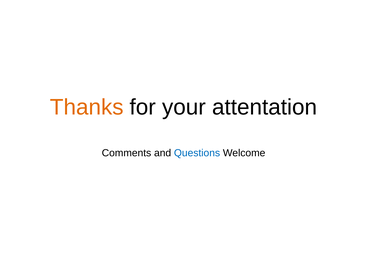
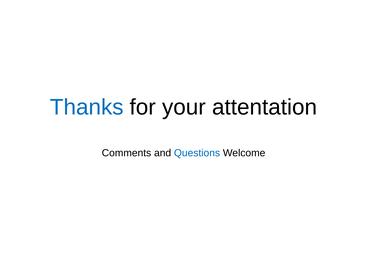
Thanks colour: orange -> blue
